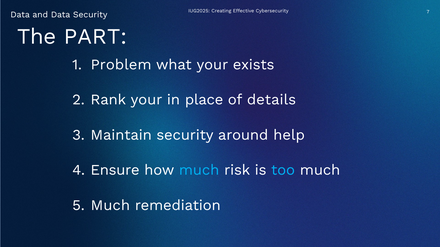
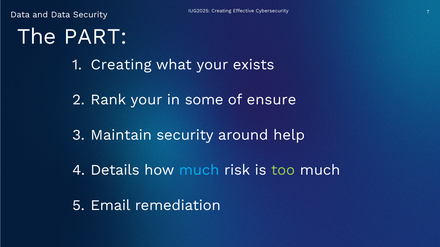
Problem at (121, 65): Problem -> Creating
place: place -> some
details: details -> ensure
Ensure: Ensure -> Details
too colour: light blue -> light green
Much at (110, 206): Much -> Email
